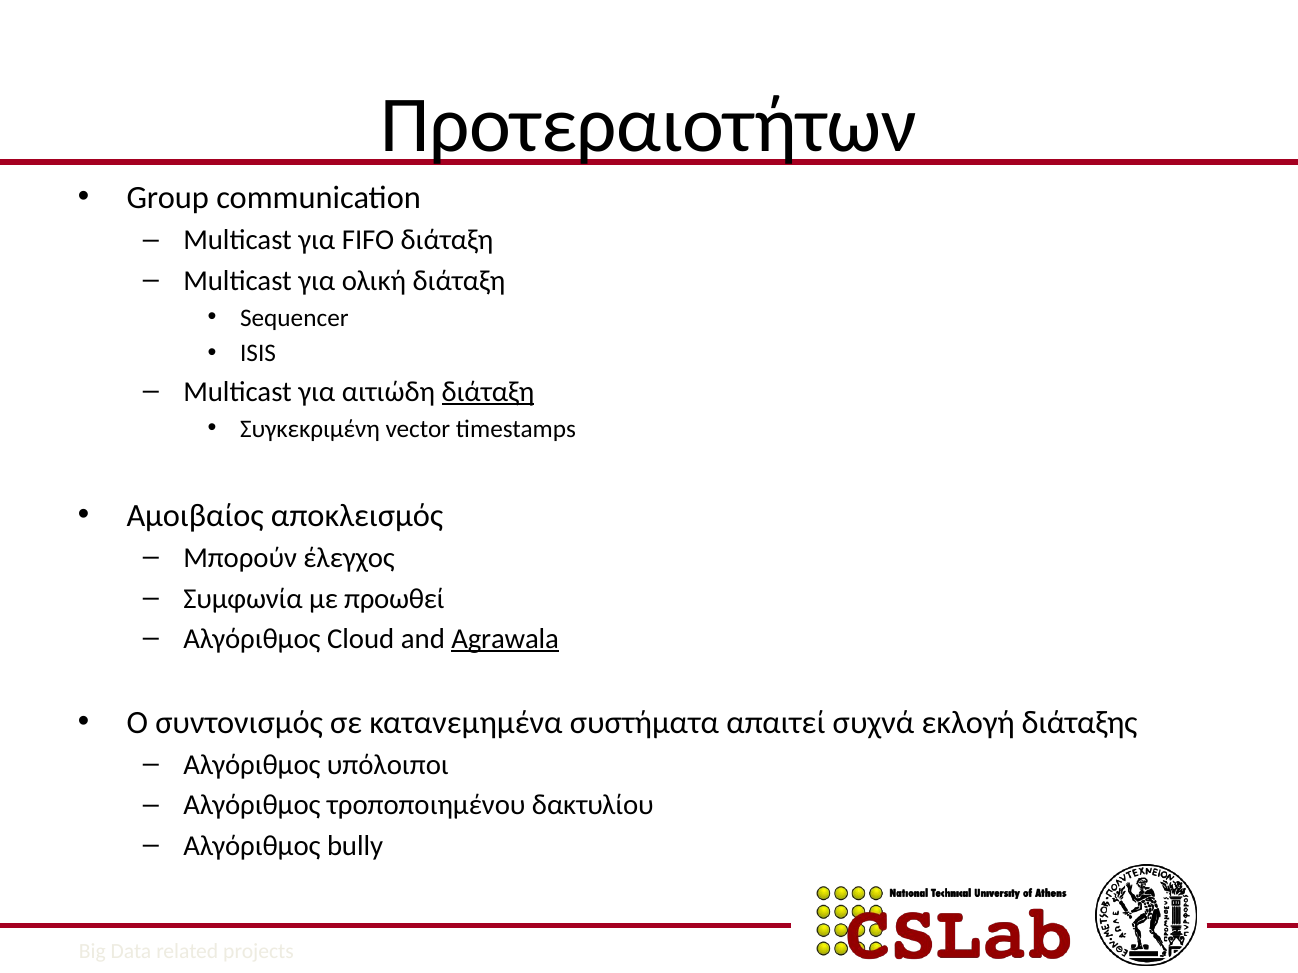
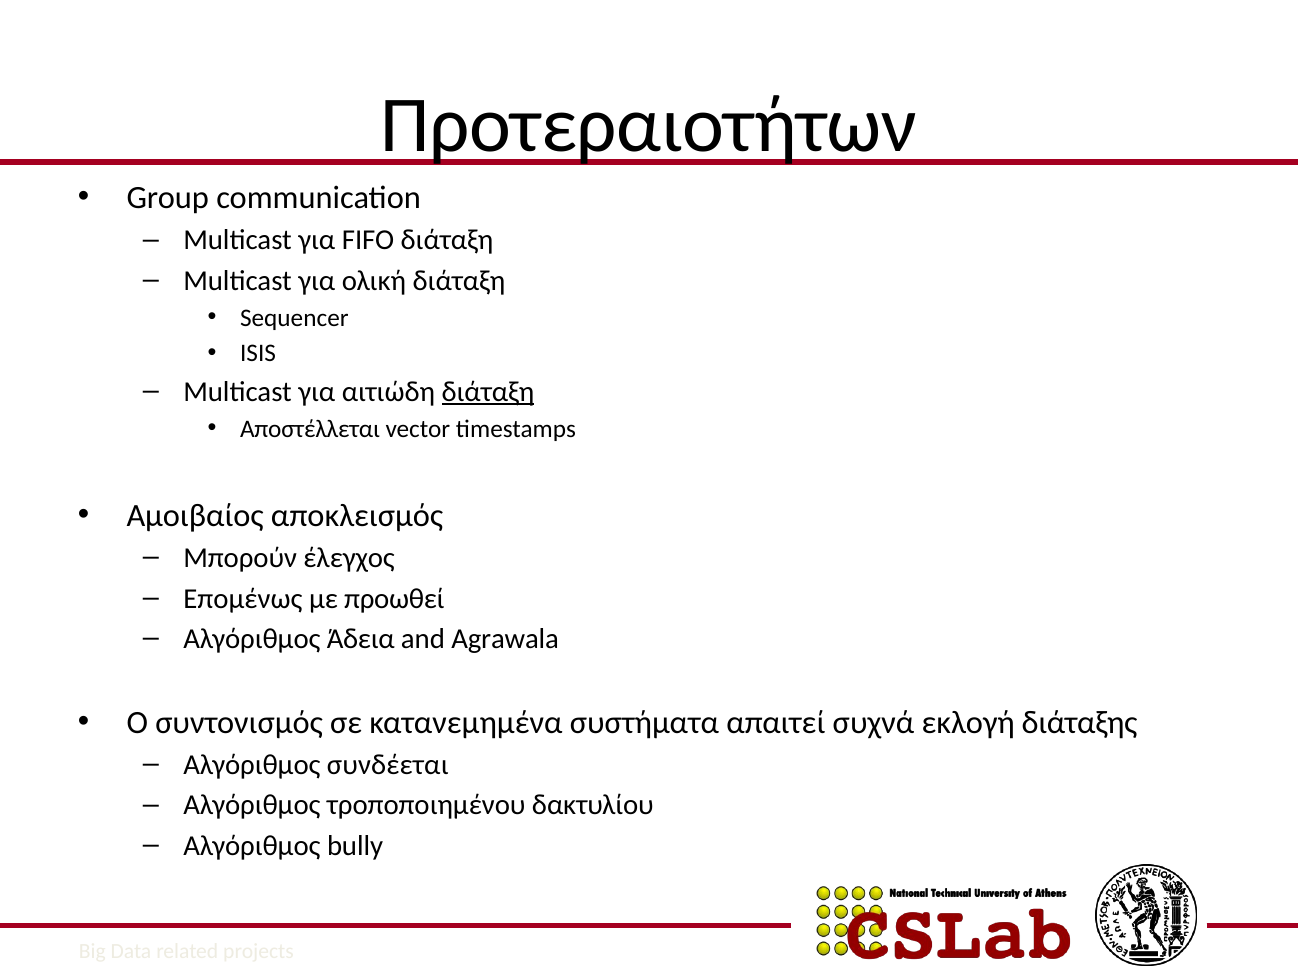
Συγκεκριμένη: Συγκεκριμένη -> Αποστέλλεται
Συμφωνία: Συμφωνία -> Επομένως
Cloud: Cloud -> Άδεια
Agrawala underline: present -> none
υπόλοιποι: υπόλοιποι -> συνδέεται
